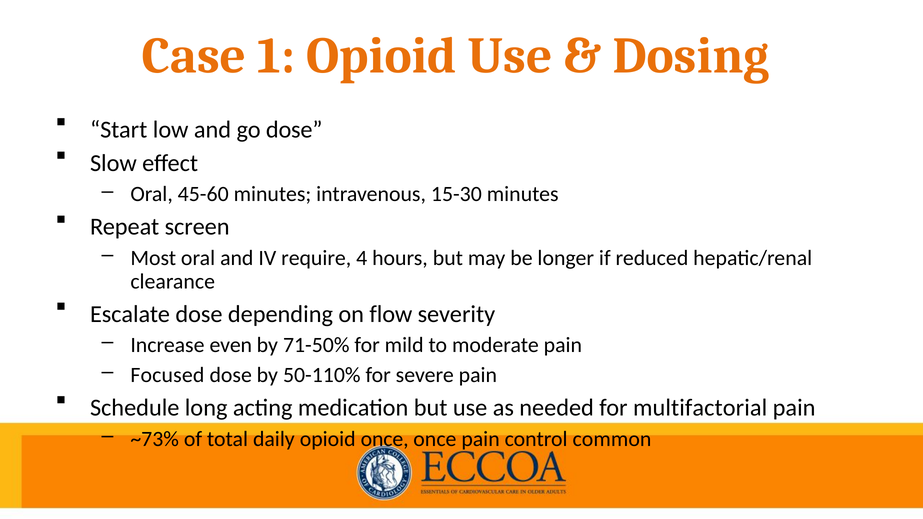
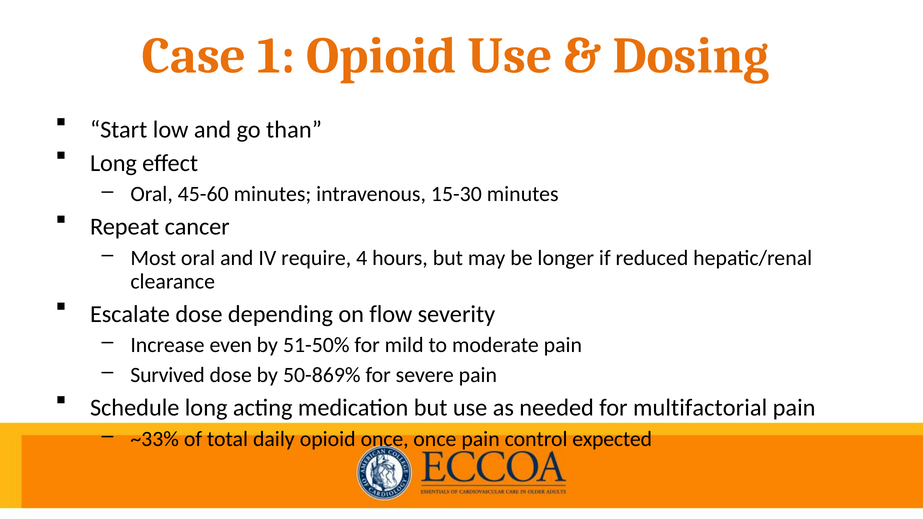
go dose: dose -> than
Slow at (113, 163): Slow -> Long
screen: screen -> cancer
71-50%: 71-50% -> 51-50%
Focused: Focused -> Survived
50-110%: 50-110% -> 50-869%
~73%: ~73% -> ~33%
common: common -> expected
